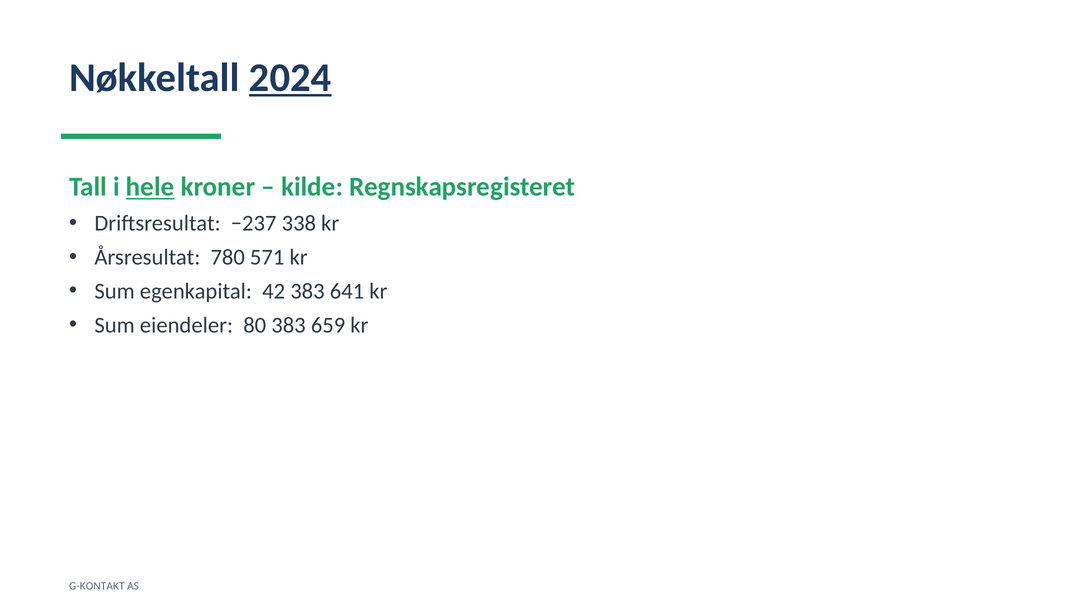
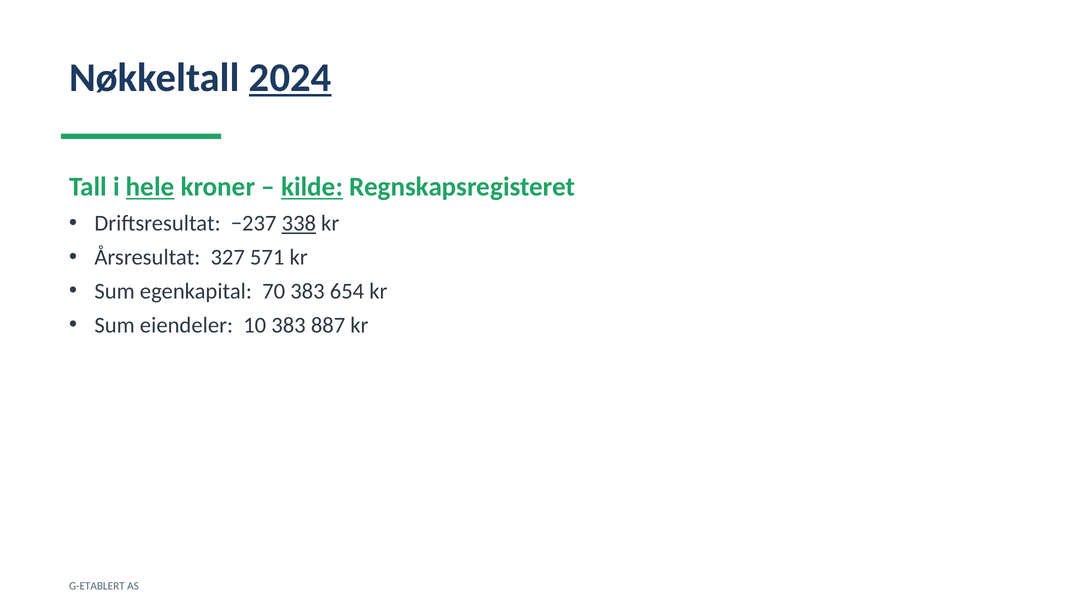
kilde underline: none -> present
338 underline: none -> present
780: 780 -> 327
42: 42 -> 70
641: 641 -> 654
80: 80 -> 10
659: 659 -> 887
G-KONTAKT: G-KONTAKT -> G-ETABLERT
